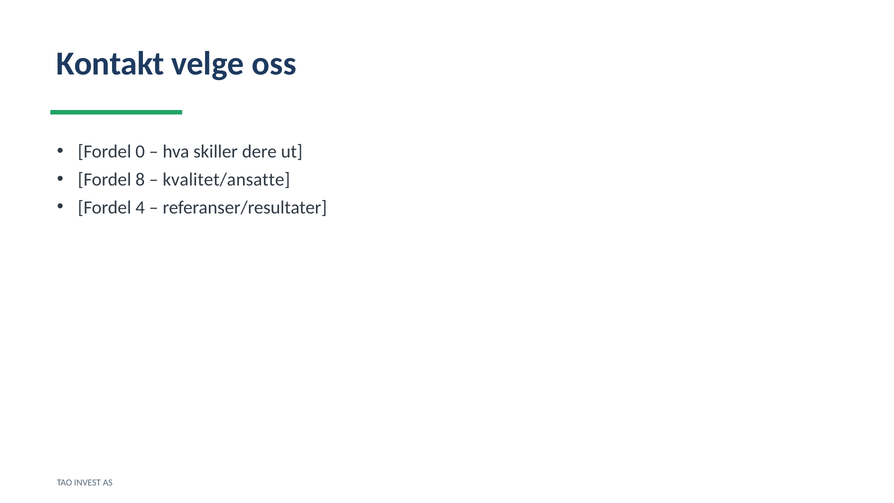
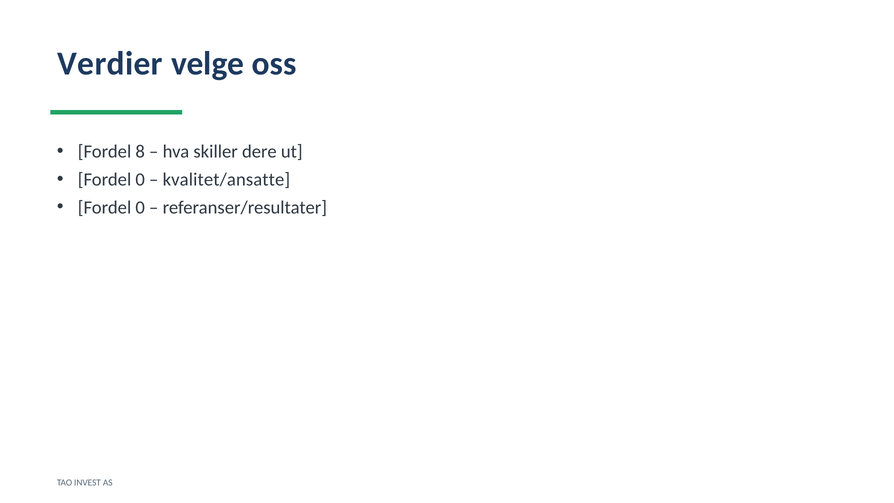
Kontakt: Kontakt -> Verdier
0: 0 -> 8
8 at (140, 179): 8 -> 0
4 at (140, 207): 4 -> 0
